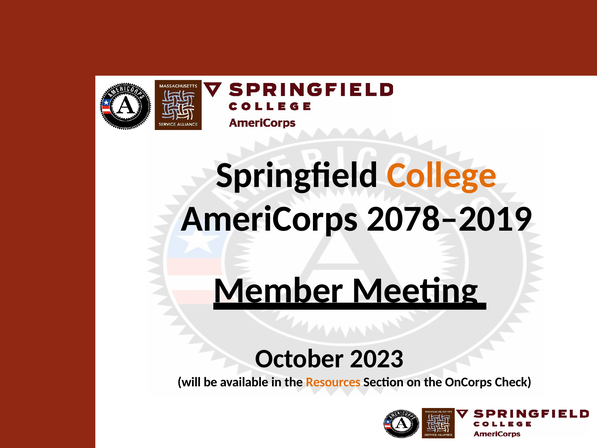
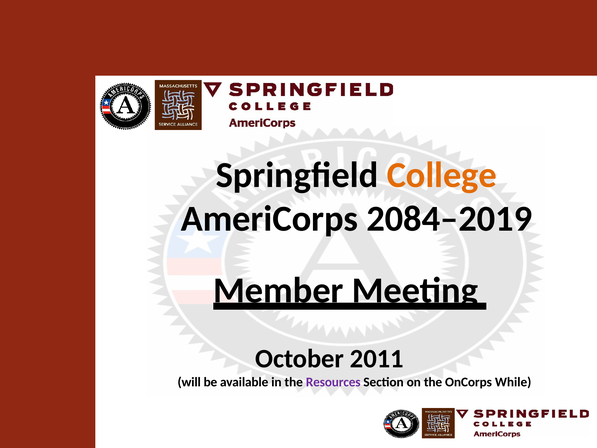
2078–2019: 2078–2019 -> 2084–2019
2023: 2023 -> 2011
Resources colour: orange -> purple
Check: Check -> While
